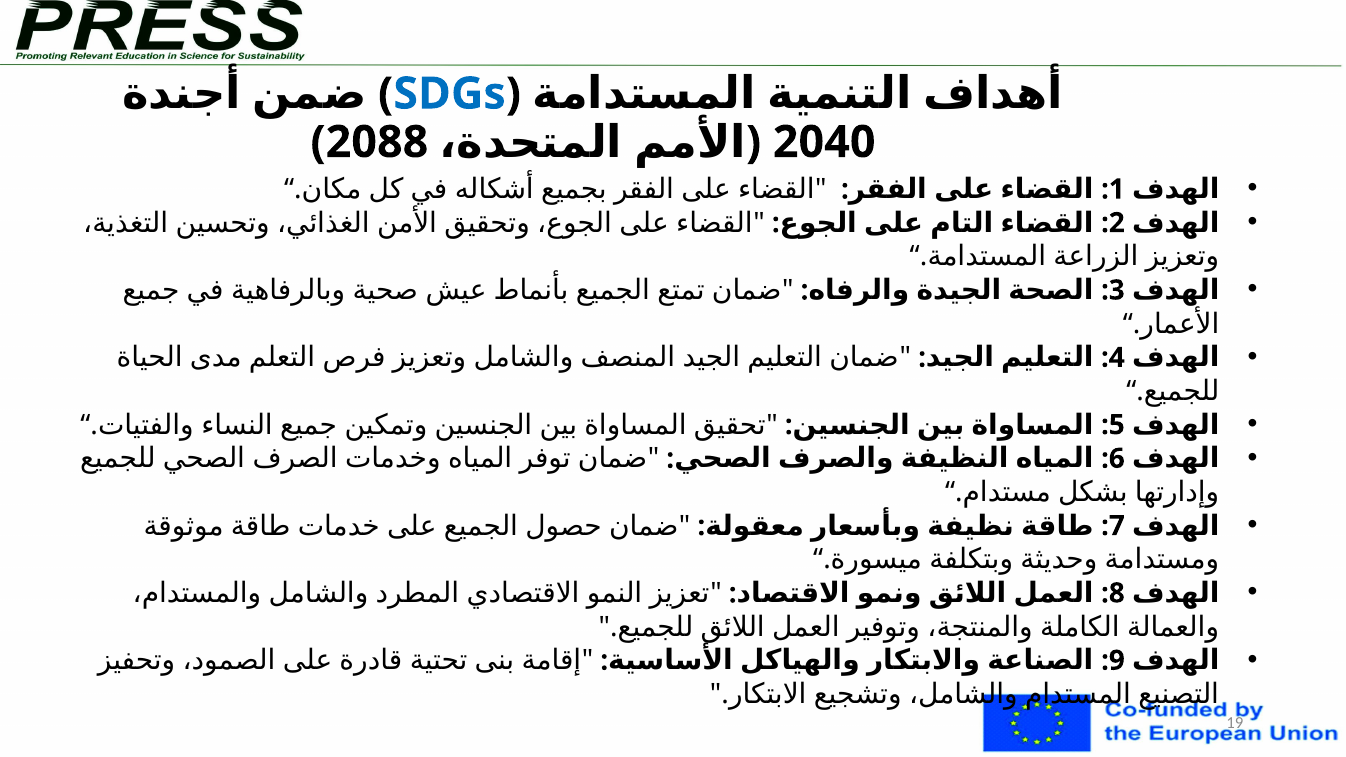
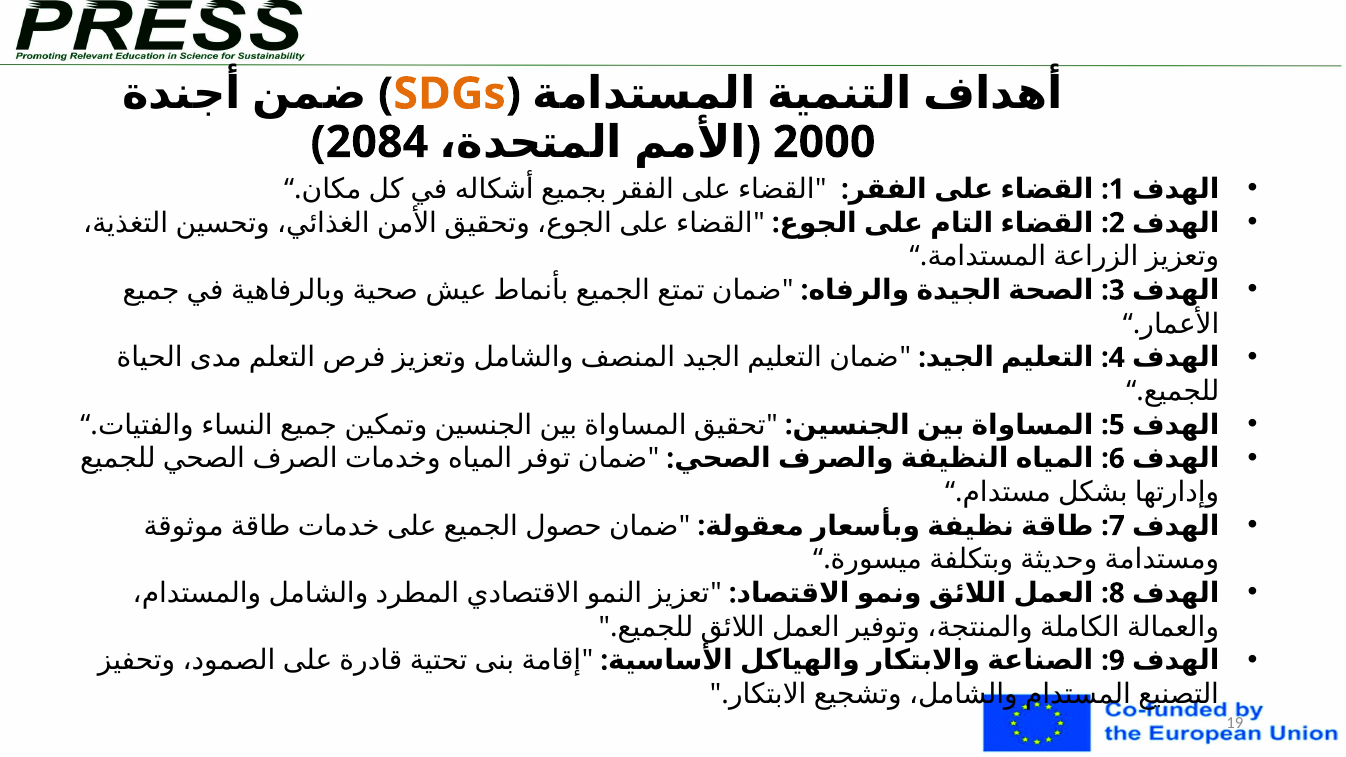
SDGs colour: blue -> orange
2088: 2088 -> 2084
2040: 2040 -> 2000
